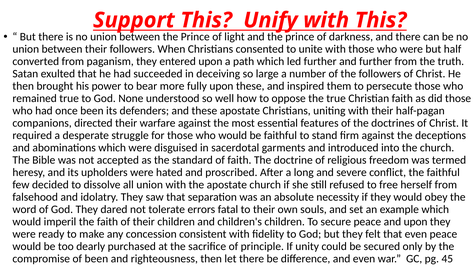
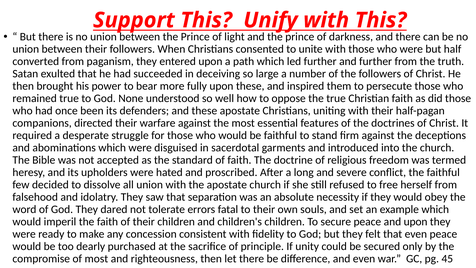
of been: been -> most
